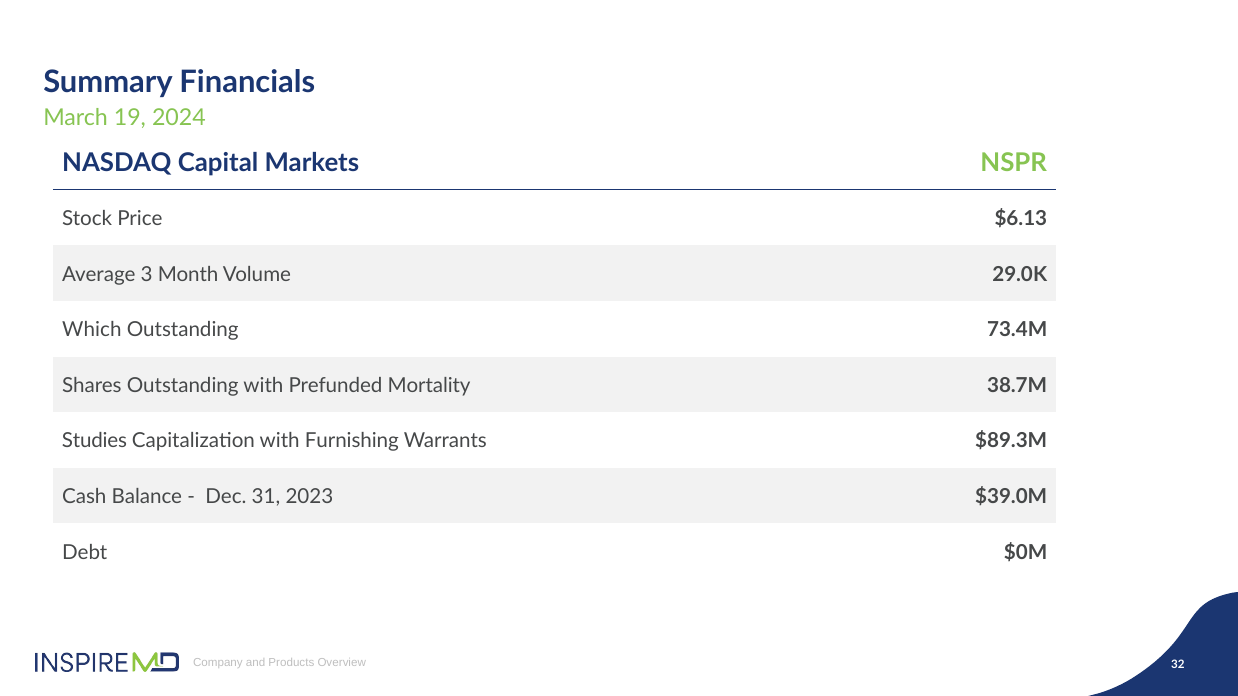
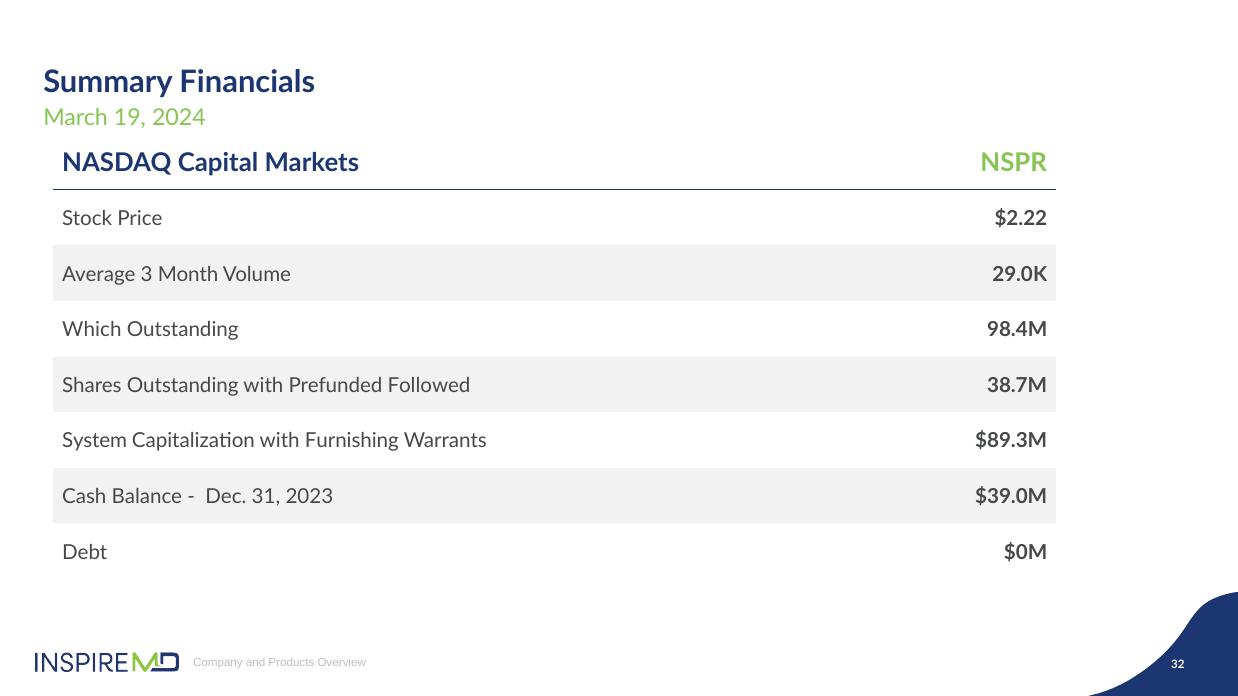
$6.13: $6.13 -> $2.22
73.4M: 73.4M -> 98.4M
Mortality: Mortality -> Followed
Studies: Studies -> System
